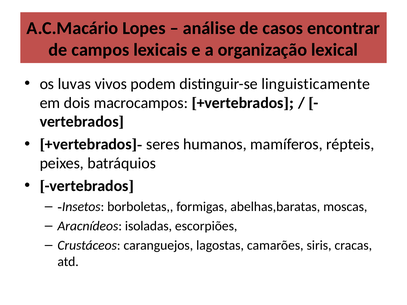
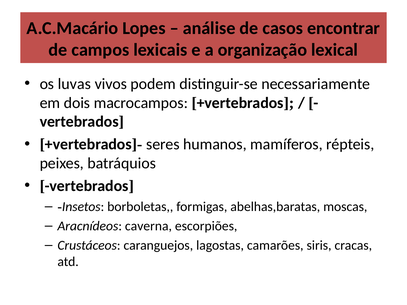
linguisticamente: linguisticamente -> necessariamente
isoladas: isoladas -> caverna
